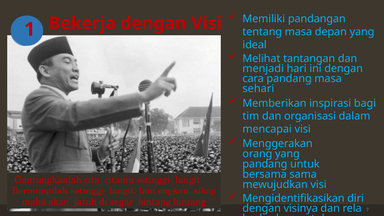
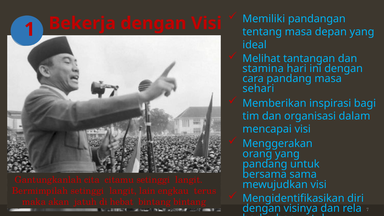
menjadi: menjadi -> stamina
sikap: sikap -> terus
segar: segar -> hebat
